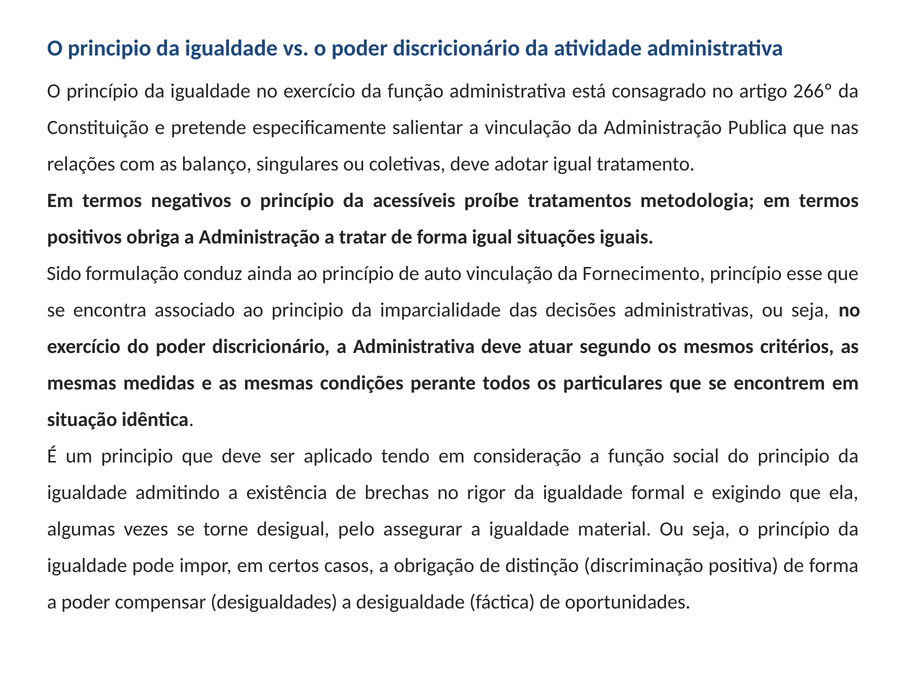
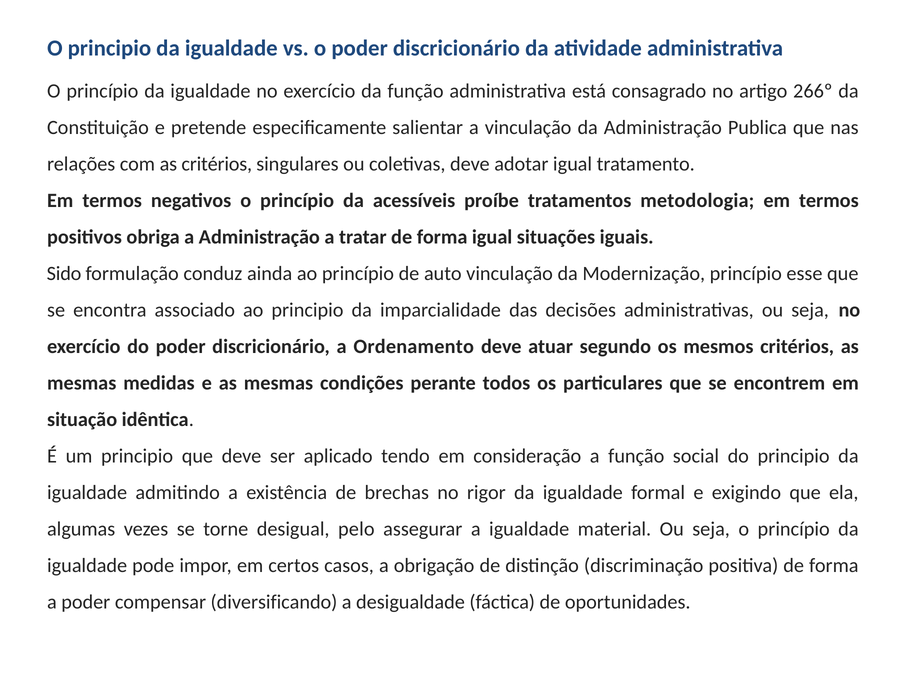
as balanço: balanço -> critérios
Fornecimento: Fornecimento -> Modernização
a Administrativa: Administrativa -> Ordenamento
desigualdades: desigualdades -> diversificando
